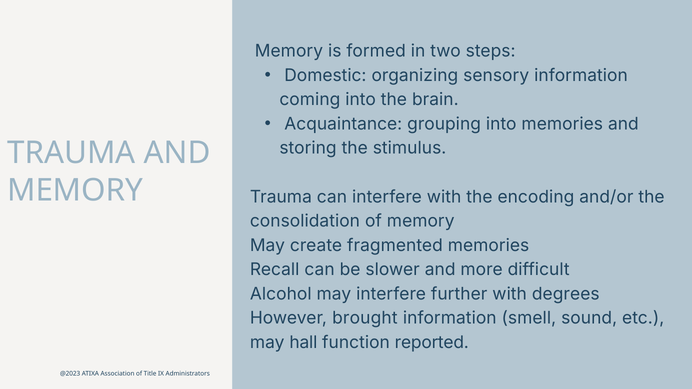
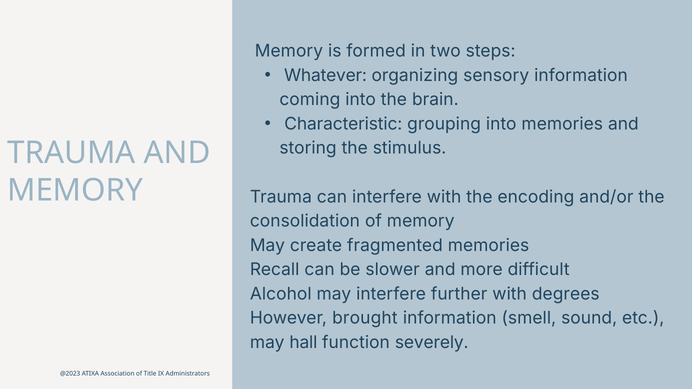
Domestic: Domestic -> Whatever
Acquaintance: Acquaintance -> Characteristic
reported: reported -> severely
